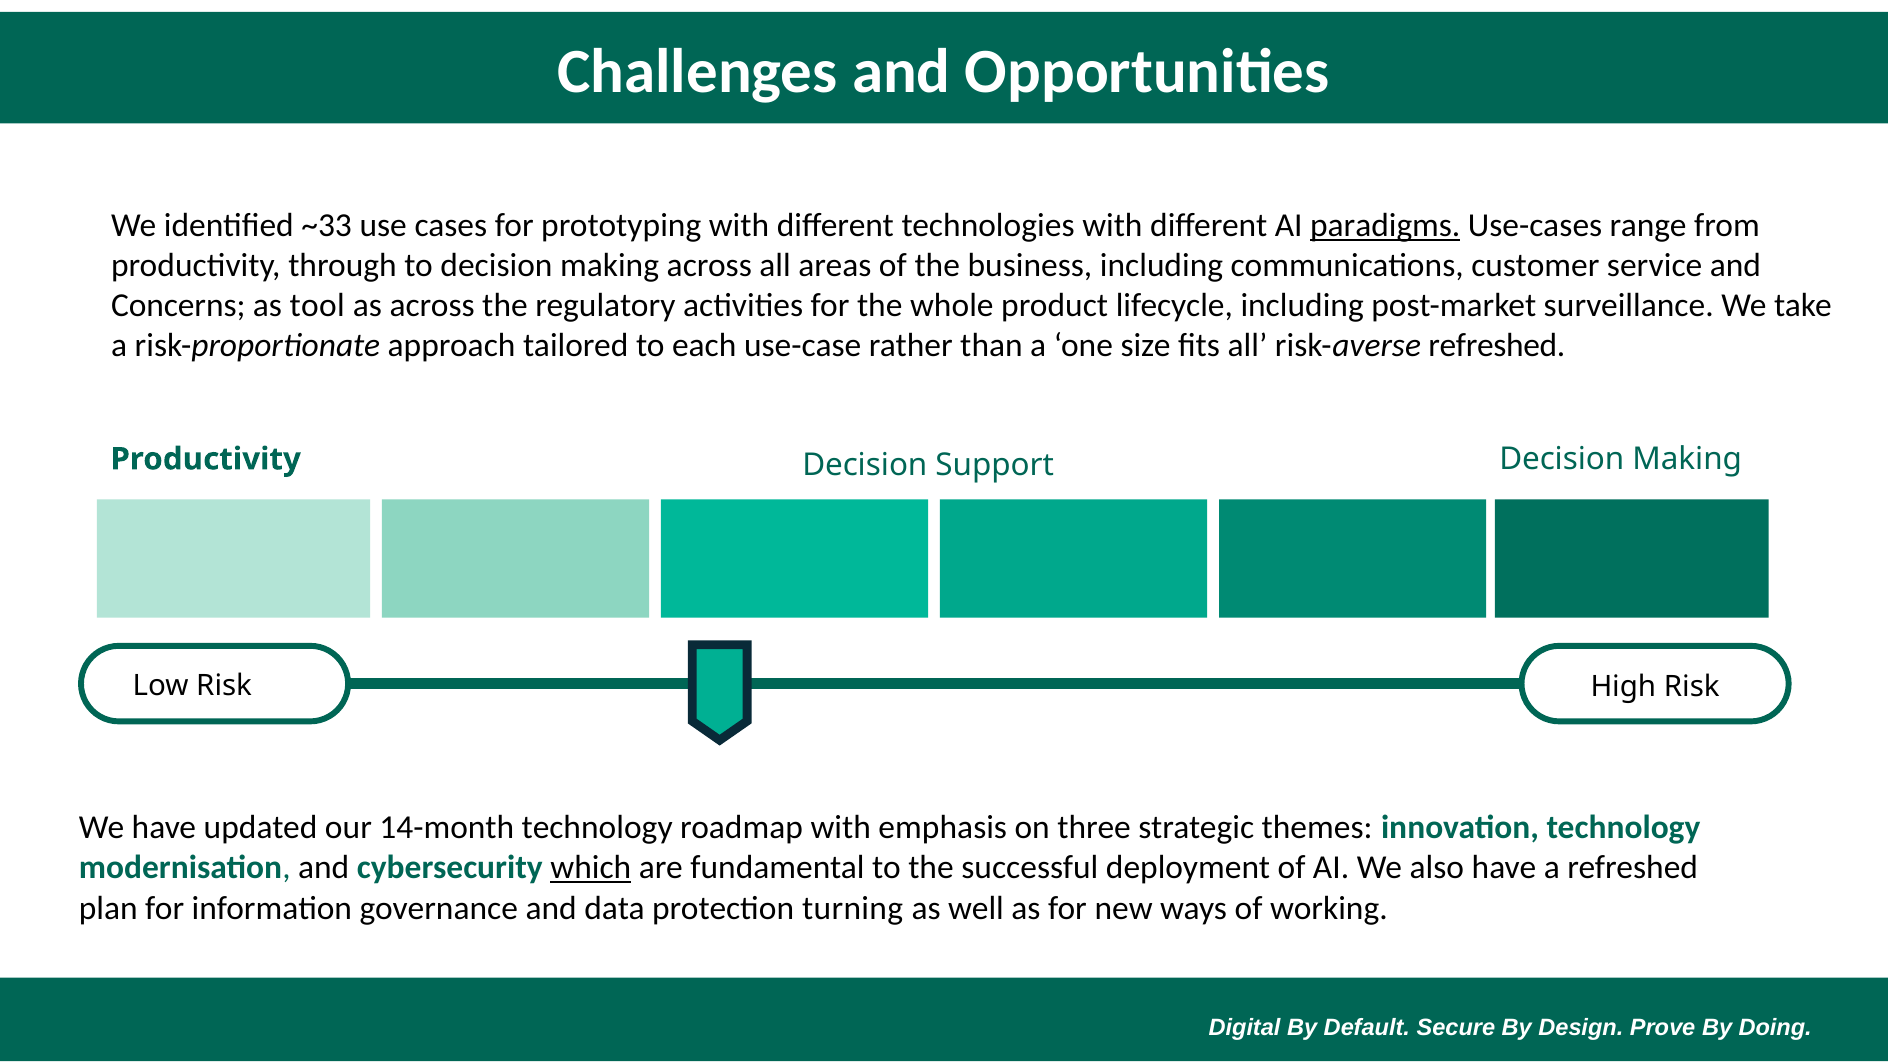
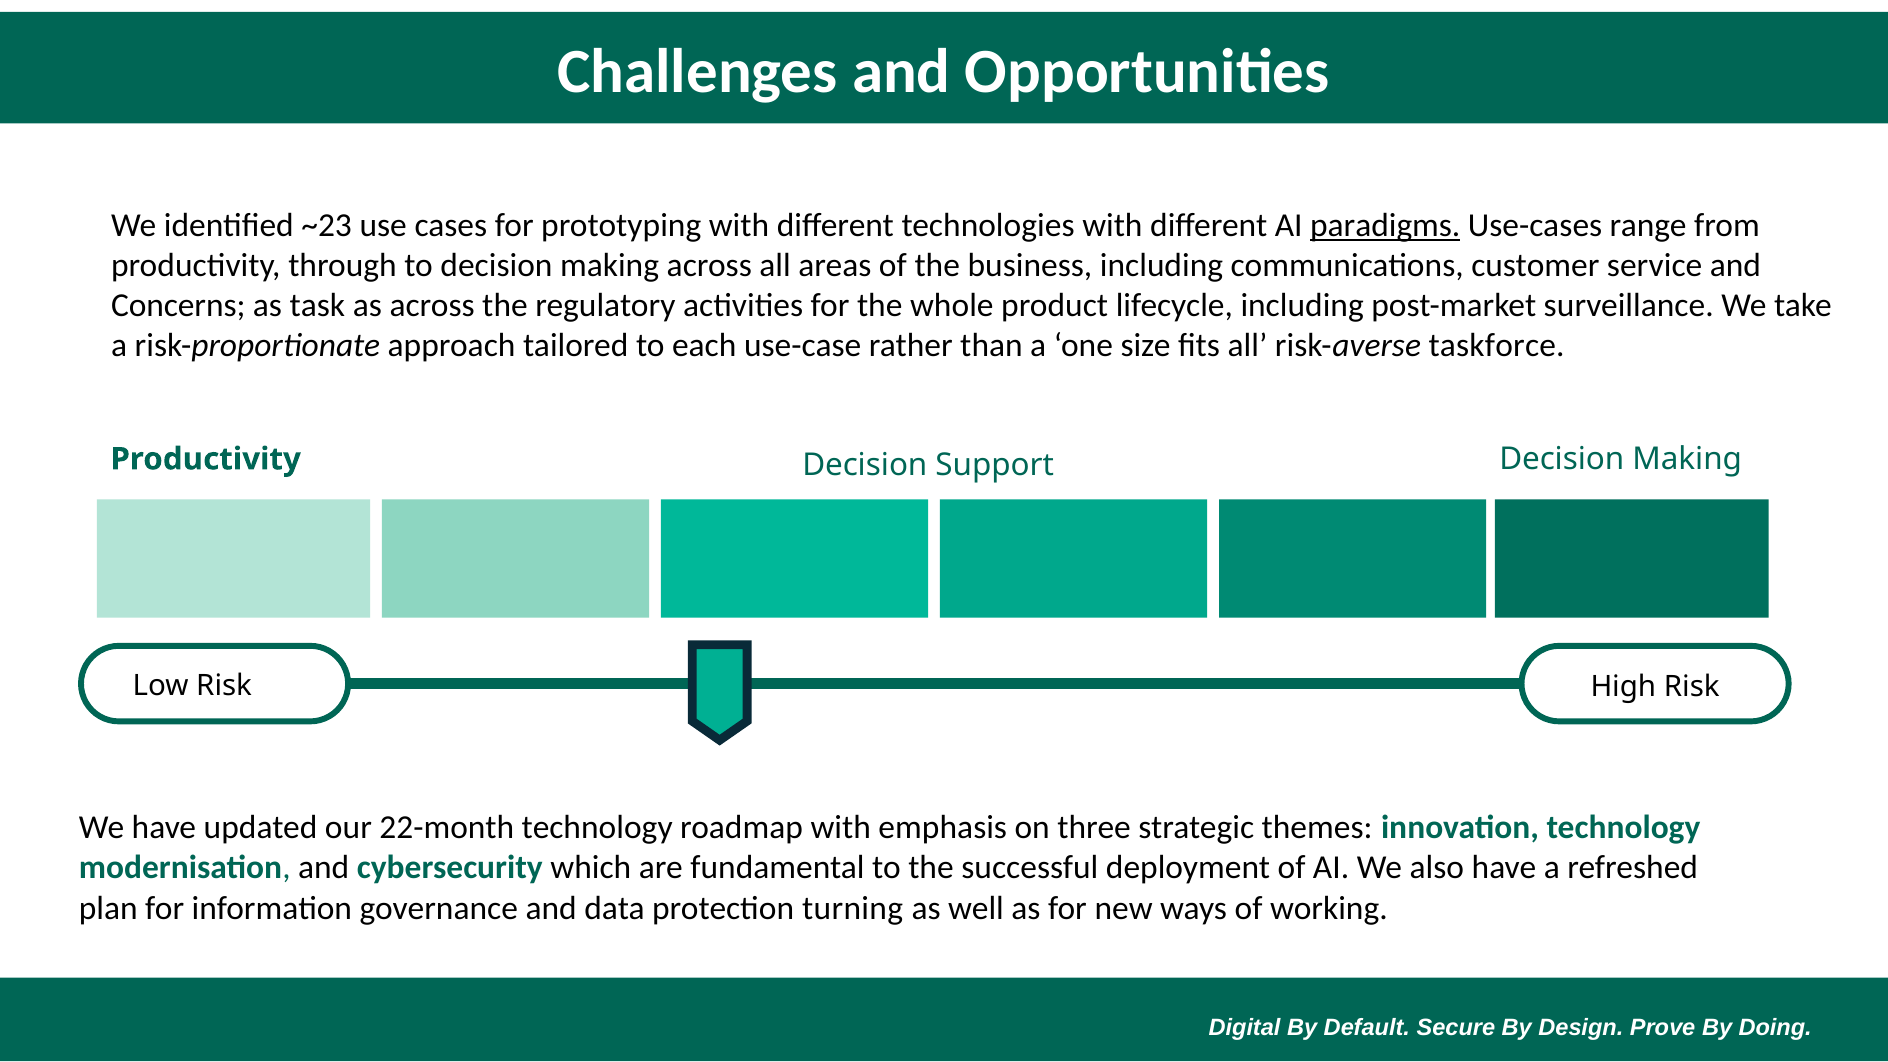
~33: ~33 -> ~23
tool: tool -> task
risk-averse refreshed: refreshed -> taskforce
14-month: 14-month -> 22-month
which underline: present -> none
